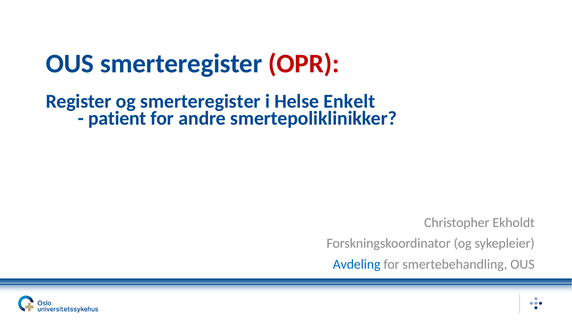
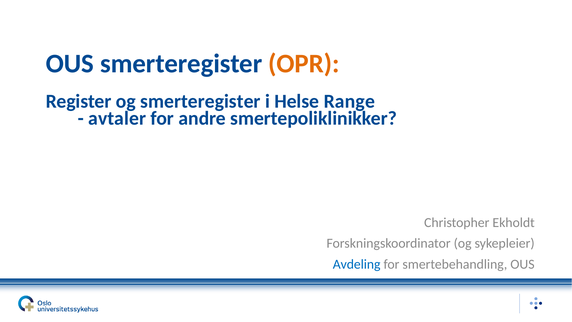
OPR colour: red -> orange
Enkelt: Enkelt -> Range
patient: patient -> avtaler
